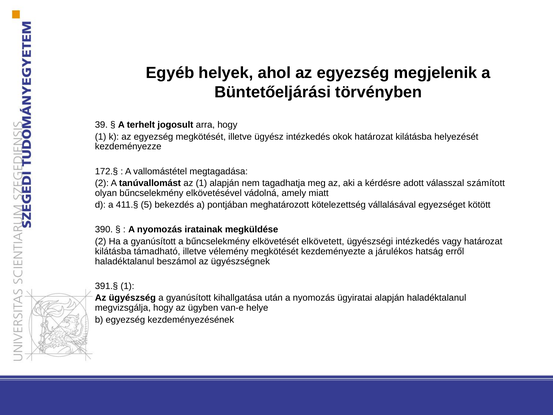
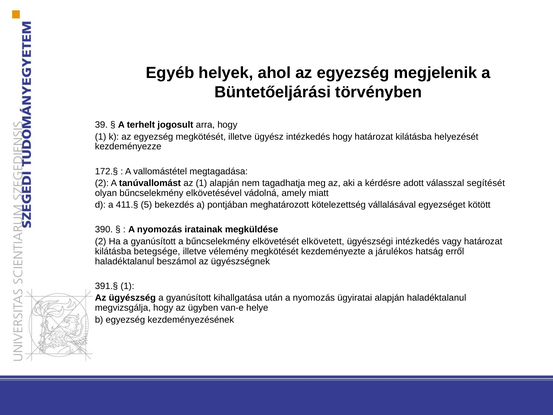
intézkedés okok: okok -> hogy
számított: számított -> segítését
támadható: támadható -> betegsége
